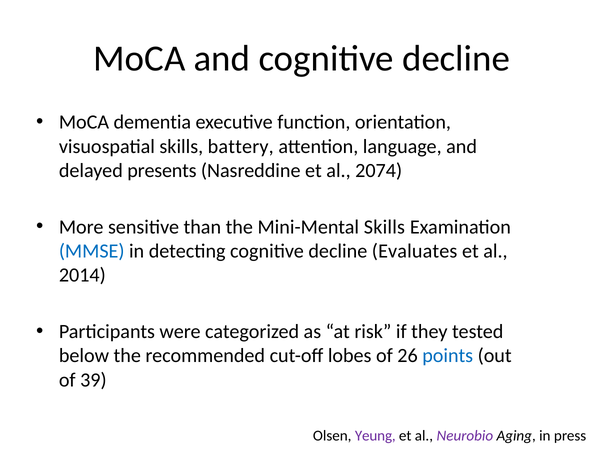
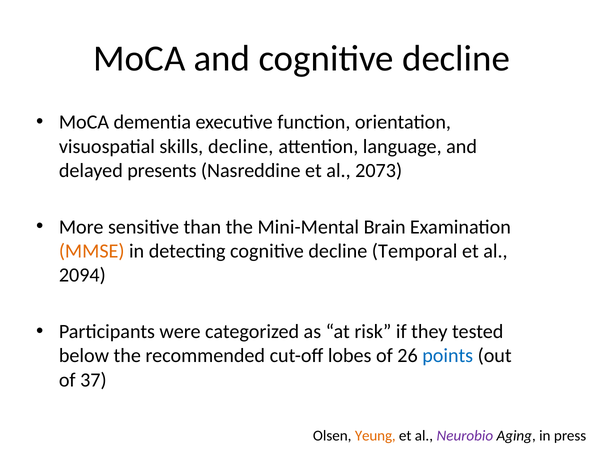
skills battery: battery -> decline
2074: 2074 -> 2073
Mini-Mental Skills: Skills -> Brain
MMSE colour: blue -> orange
Evaluates: Evaluates -> Temporal
2014: 2014 -> 2094
39: 39 -> 37
Yeung colour: purple -> orange
